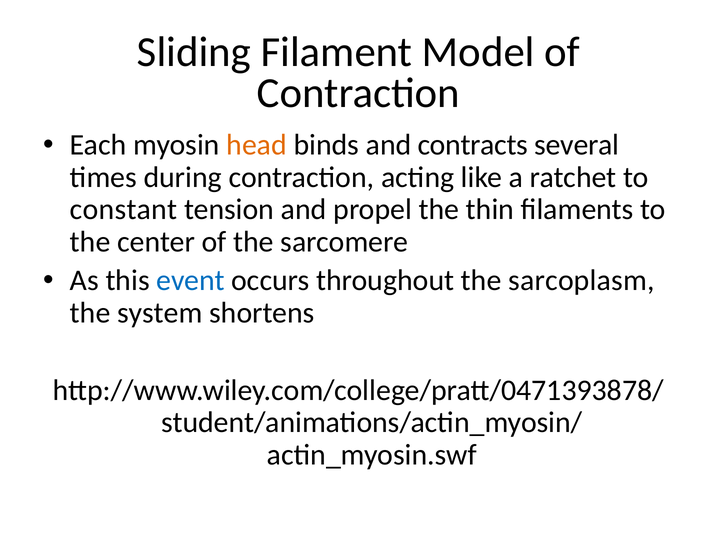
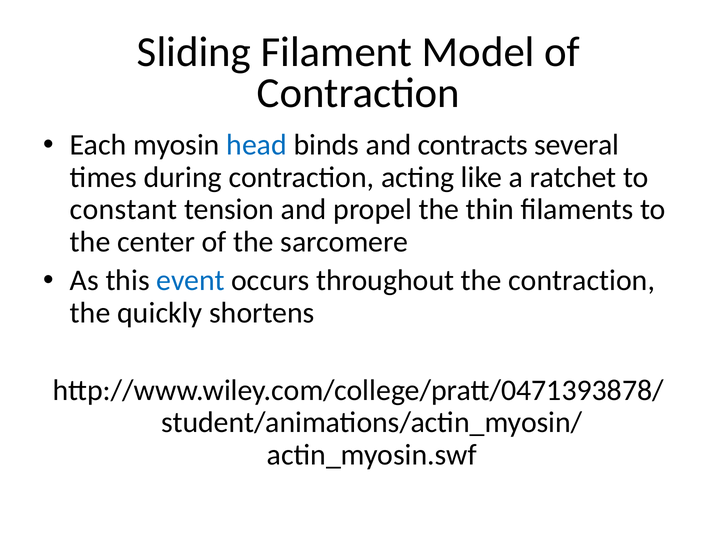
head colour: orange -> blue
the sarcoplasm: sarcoplasm -> contraction
system: system -> quickly
